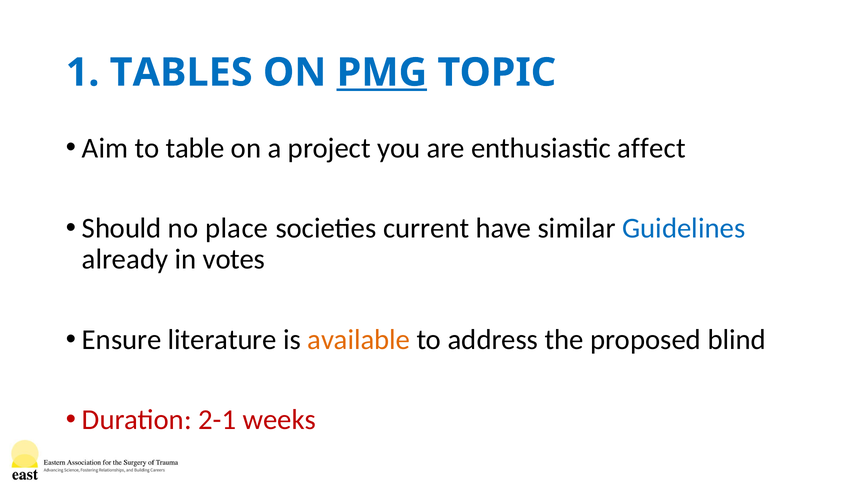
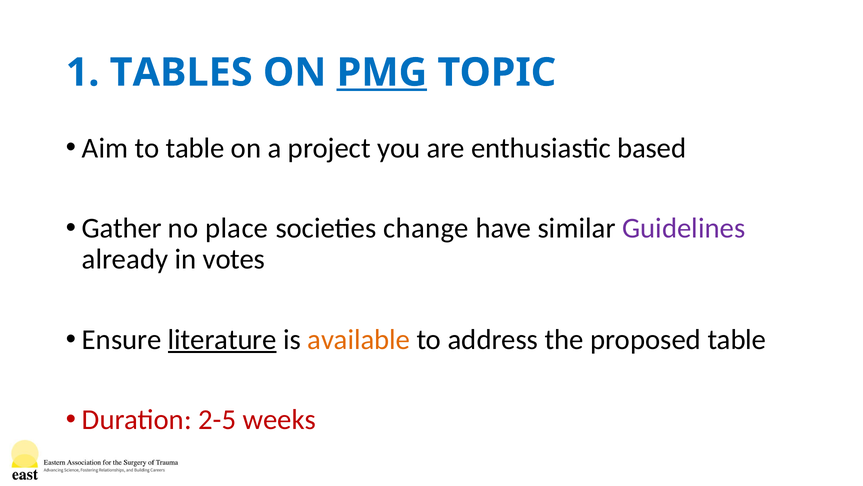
affect: affect -> based
Should: Should -> Gather
current: current -> change
Guidelines colour: blue -> purple
literature underline: none -> present
proposed blind: blind -> table
2-1: 2-1 -> 2-5
